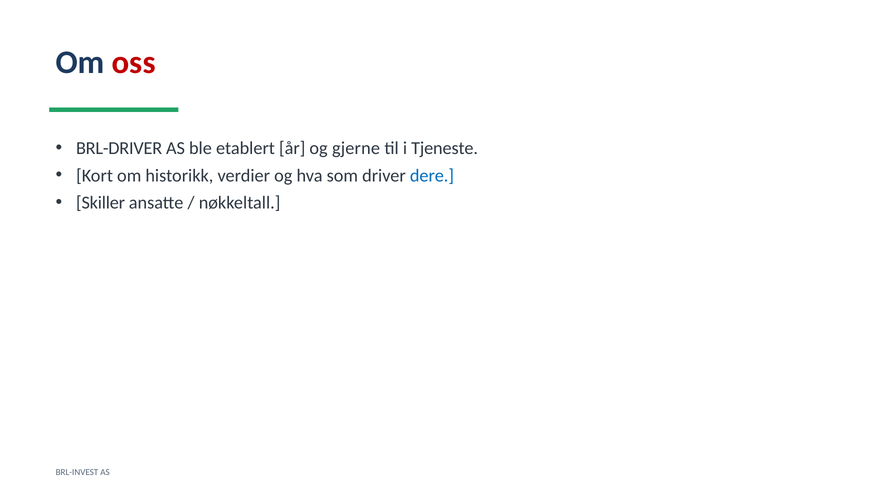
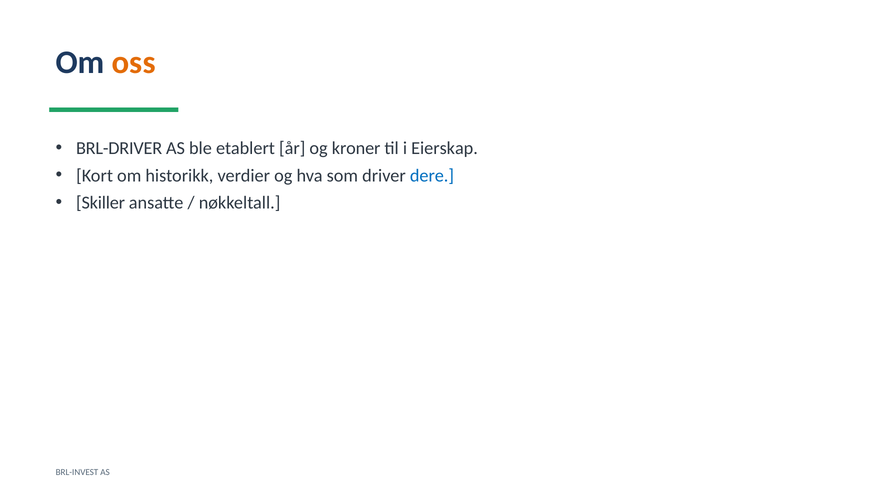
oss colour: red -> orange
gjerne: gjerne -> kroner
Tjeneste: Tjeneste -> Eierskap
